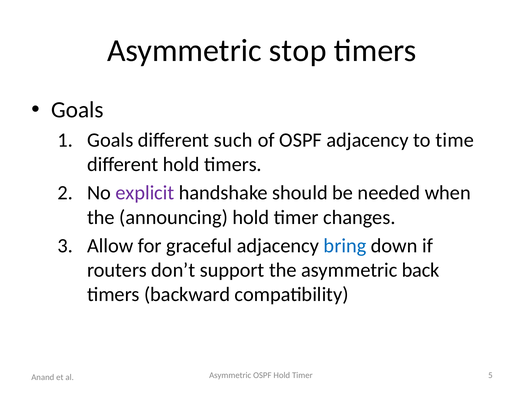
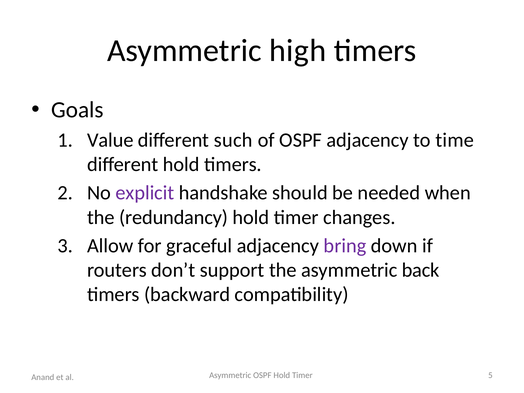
stop: stop -> high
Goals at (110, 140): Goals -> Value
announcing: announcing -> redundancy
bring colour: blue -> purple
